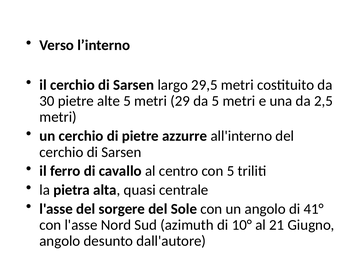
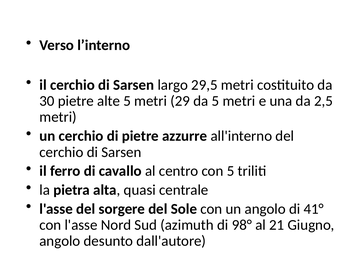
10°: 10° -> 98°
